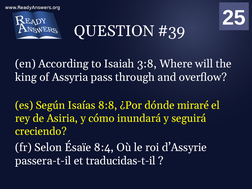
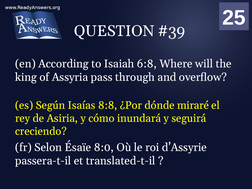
3:8: 3:8 -> 6:8
8:4: 8:4 -> 8:0
traducidas-t-il: traducidas-t-il -> translated-t-il
